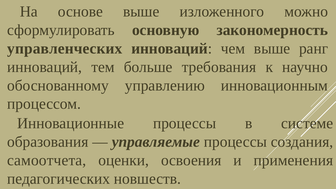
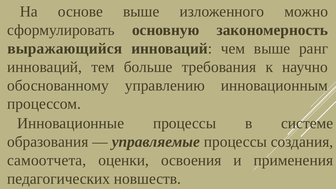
управленческих: управленческих -> выражающийся
